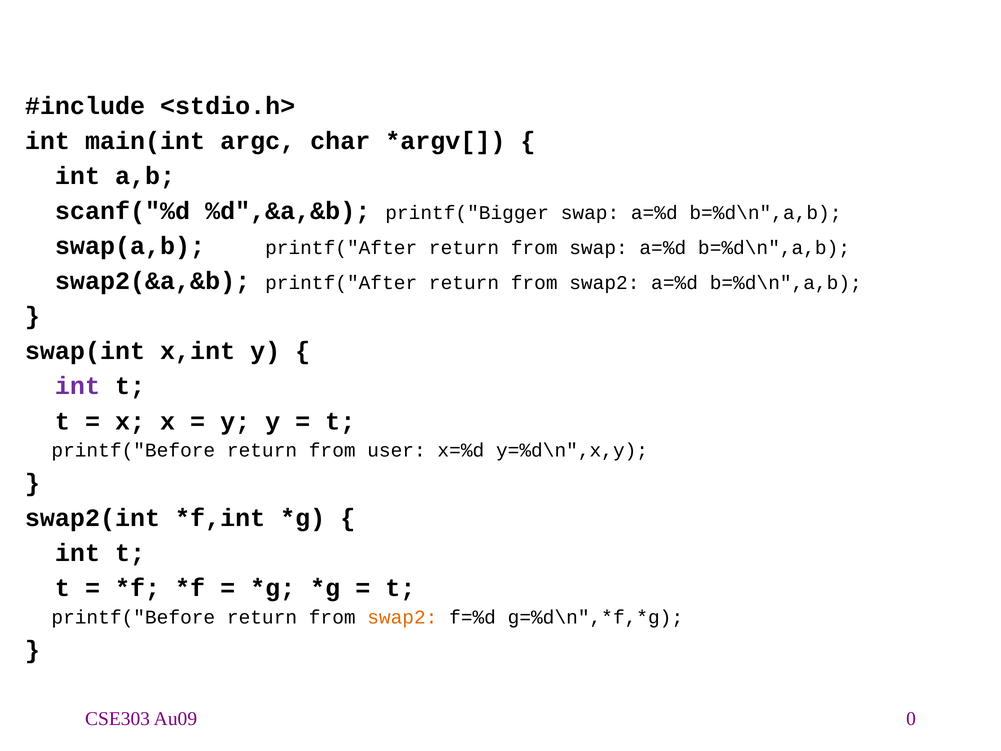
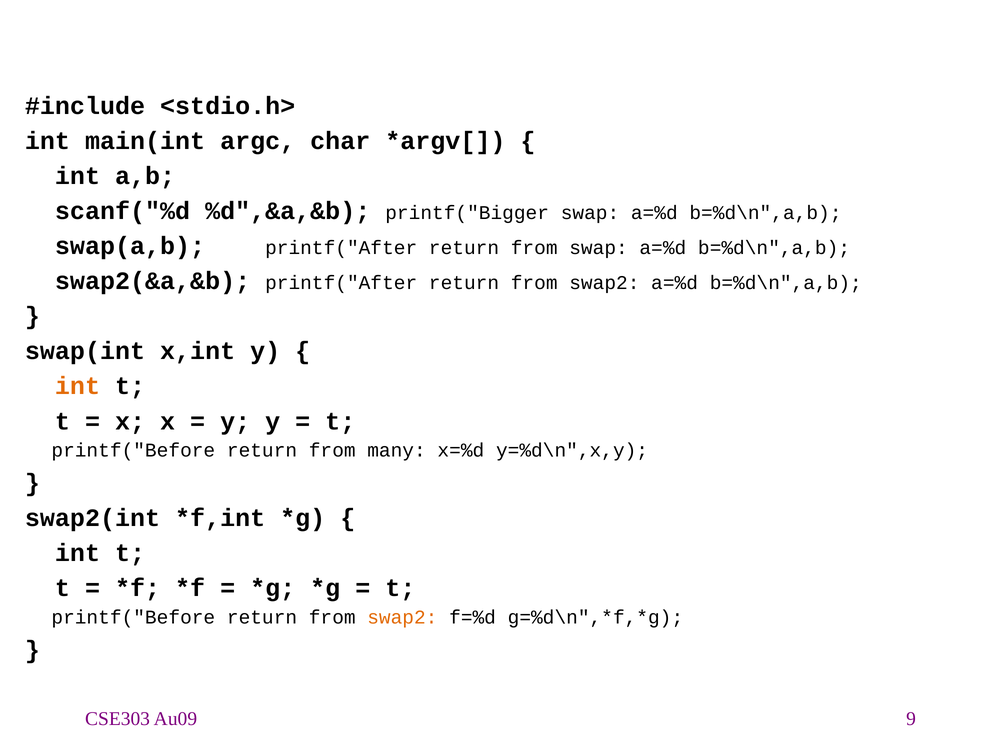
int at (77, 386) colour: purple -> orange
user: user -> many
0: 0 -> 9
